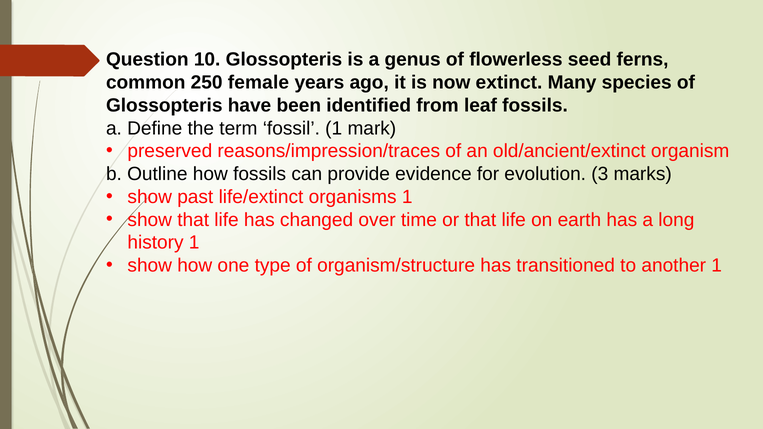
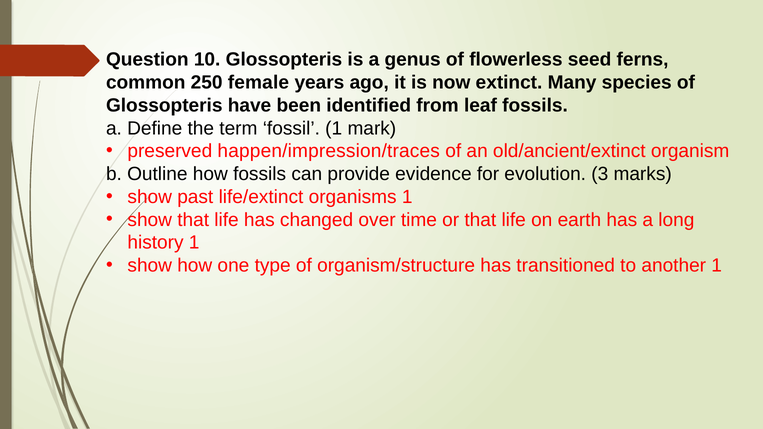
reasons/impression/traces: reasons/impression/traces -> happen/impression/traces
